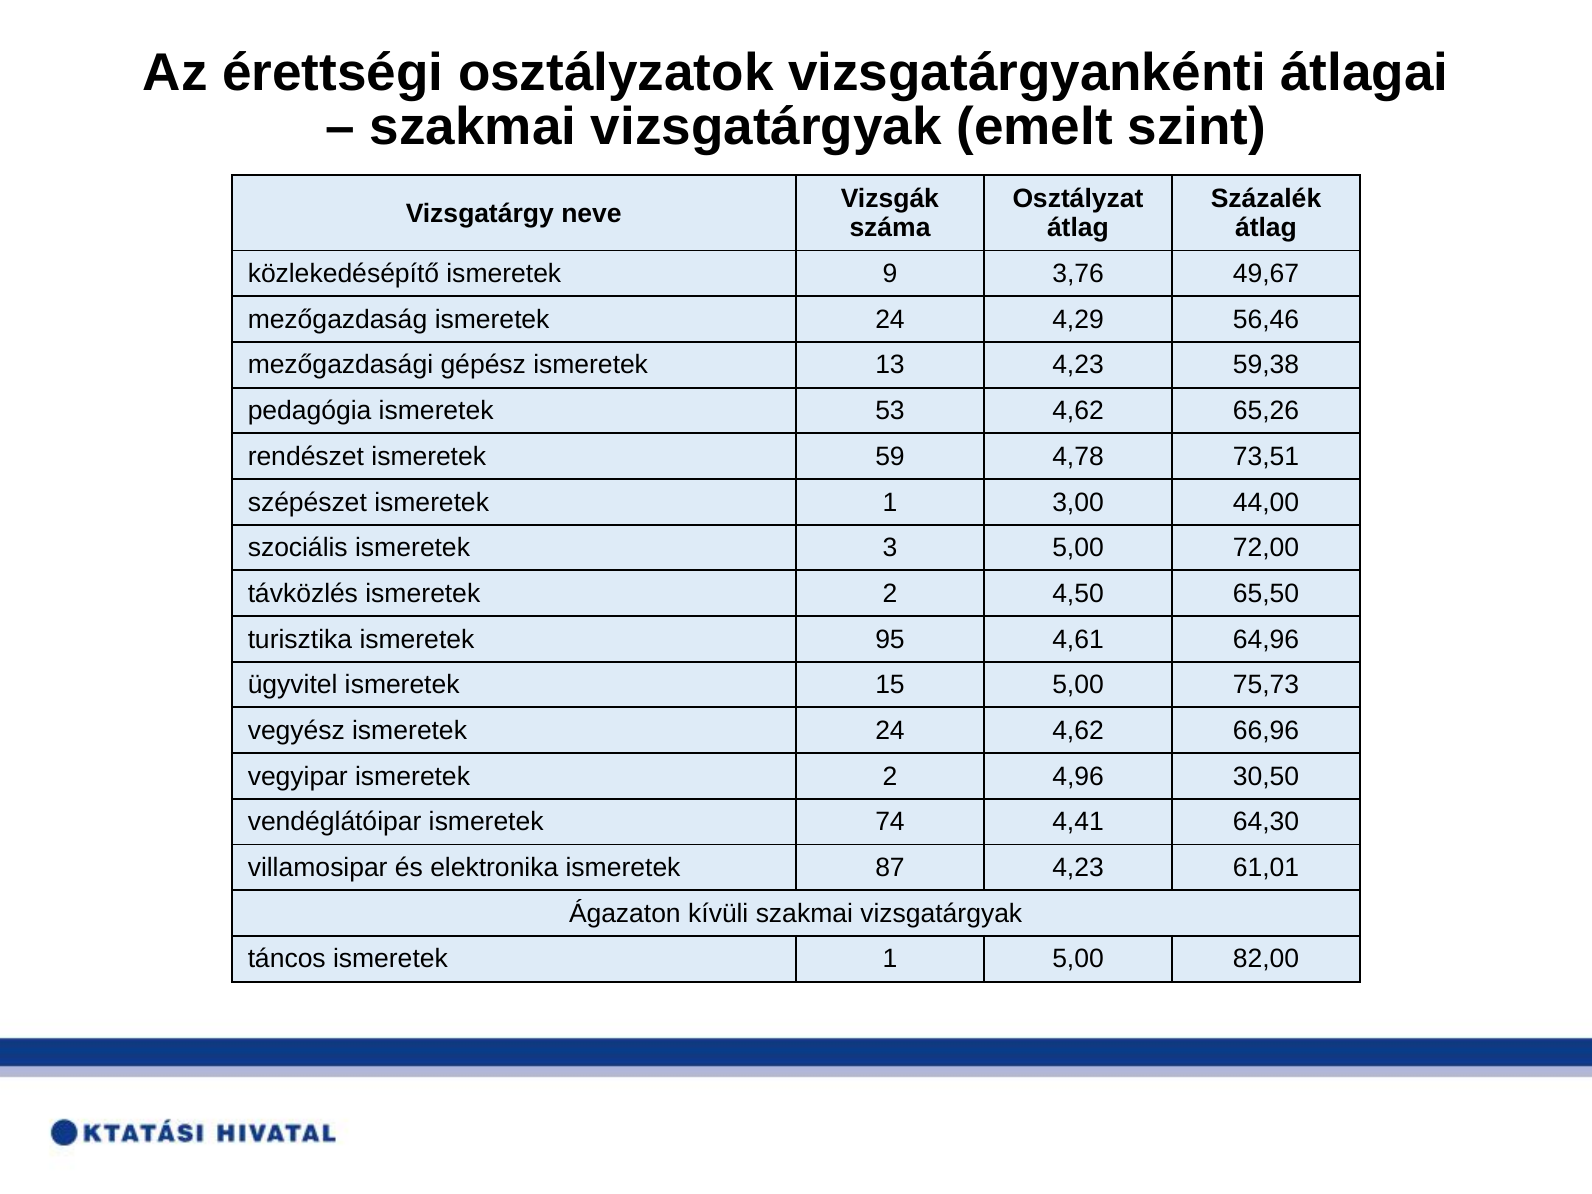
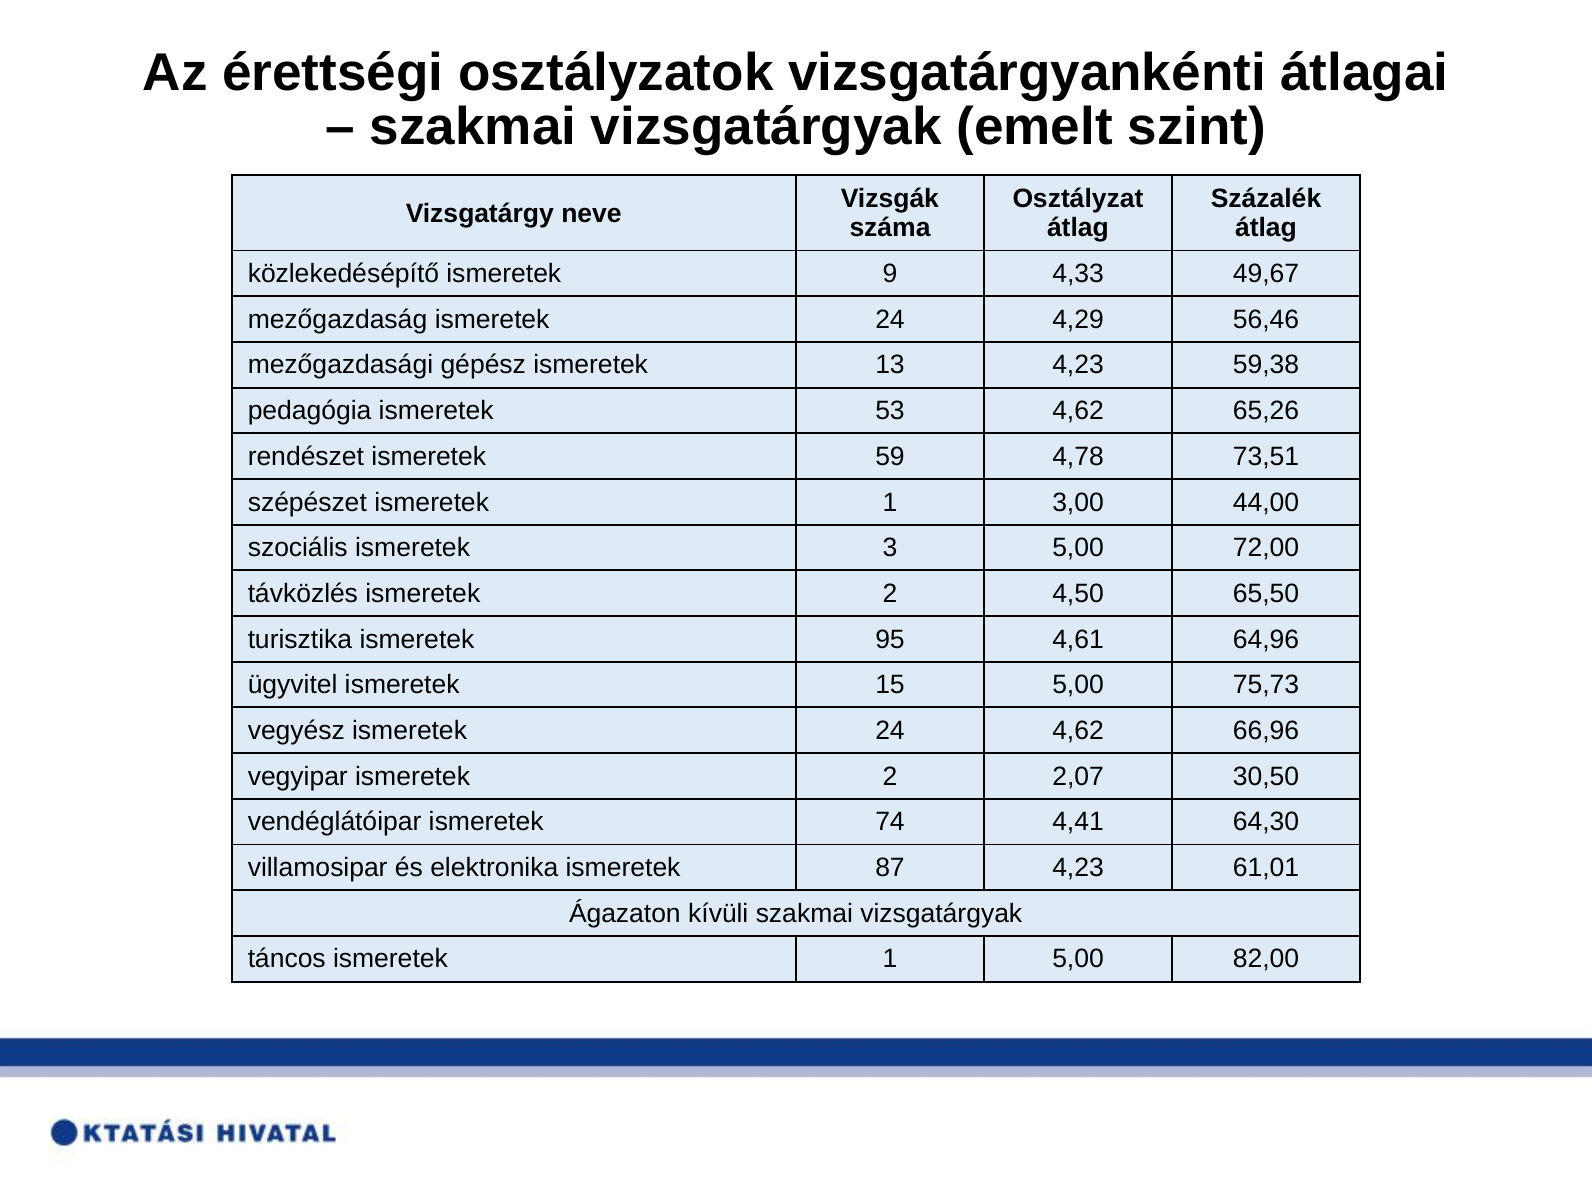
3,76: 3,76 -> 4,33
4,96: 4,96 -> 2,07
